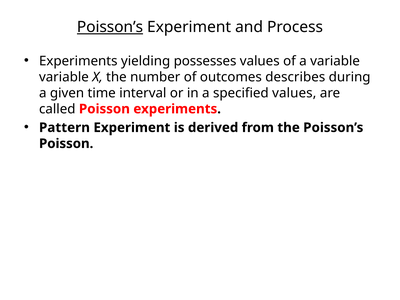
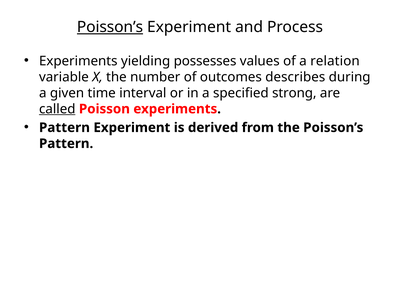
a variable: variable -> relation
specified values: values -> strong
called underline: none -> present
Poisson at (66, 144): Poisson -> Pattern
